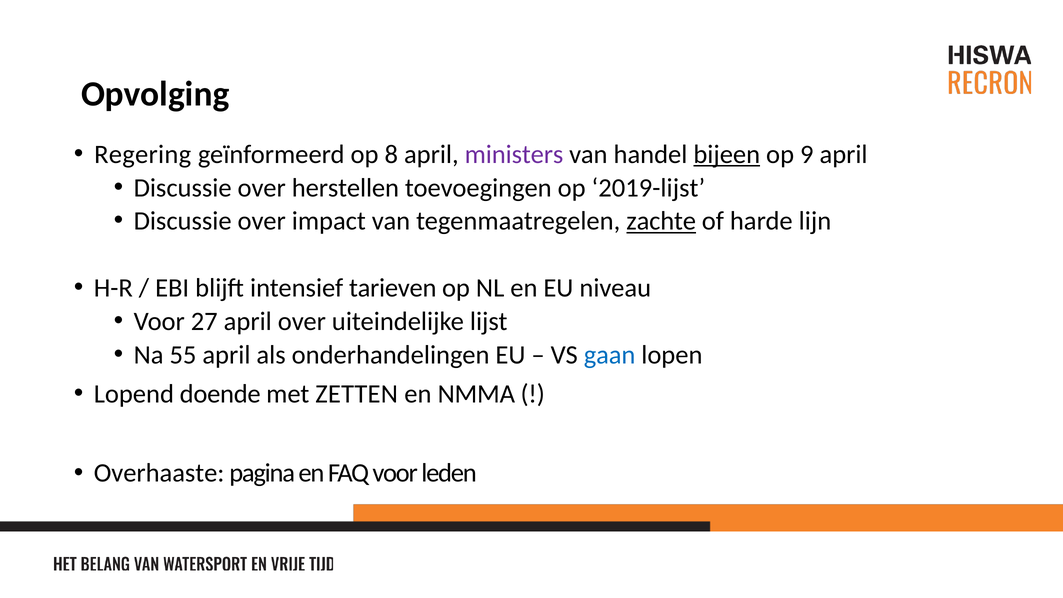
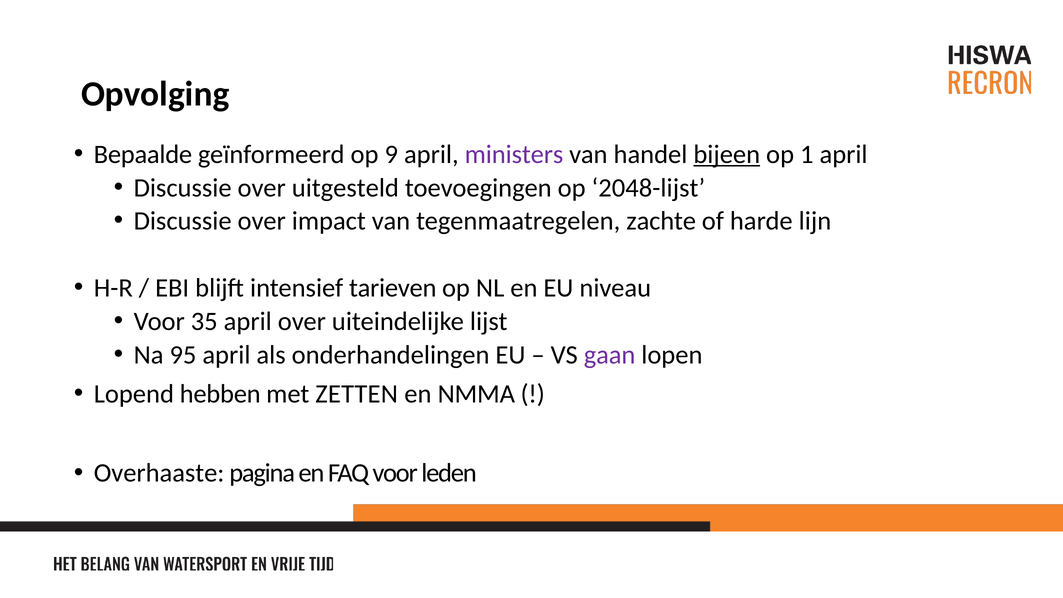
Regering: Regering -> Bepaalde
8: 8 -> 9
9: 9 -> 1
herstellen: herstellen -> uitgesteld
2019-lijst: 2019-lijst -> 2048-lijst
zachte underline: present -> none
27: 27 -> 35
55: 55 -> 95
gaan colour: blue -> purple
doende: doende -> hebben
